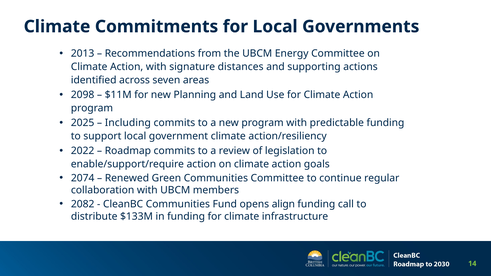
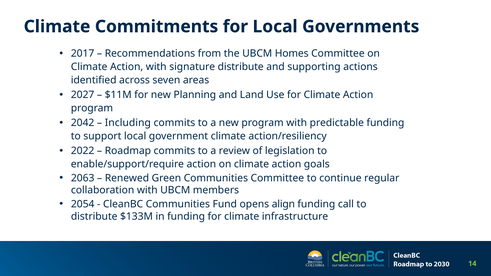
2013: 2013 -> 2017
Energy: Energy -> Homes
signature distances: distances -> distribute
2098: 2098 -> 2027
2025: 2025 -> 2042
2074: 2074 -> 2063
2082: 2082 -> 2054
